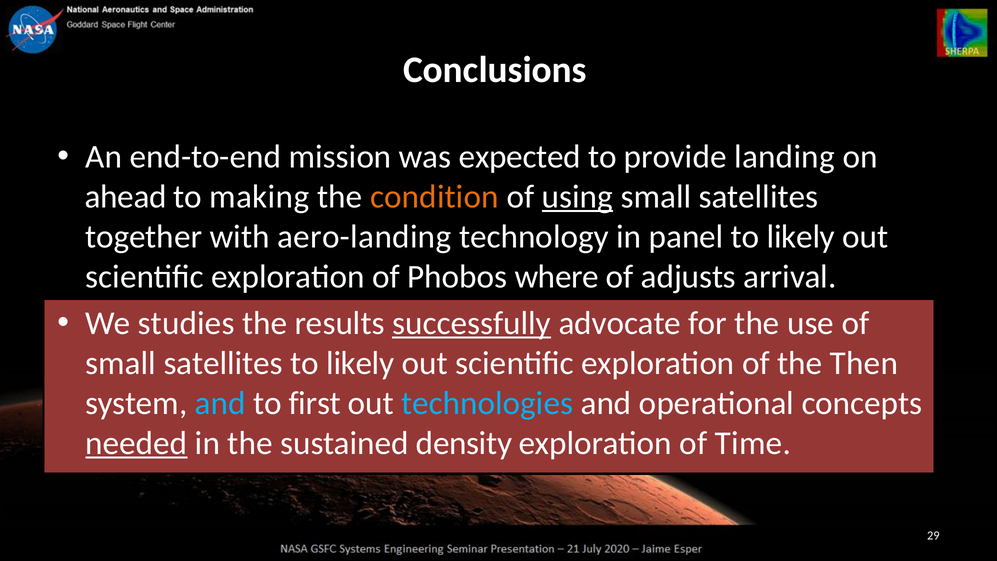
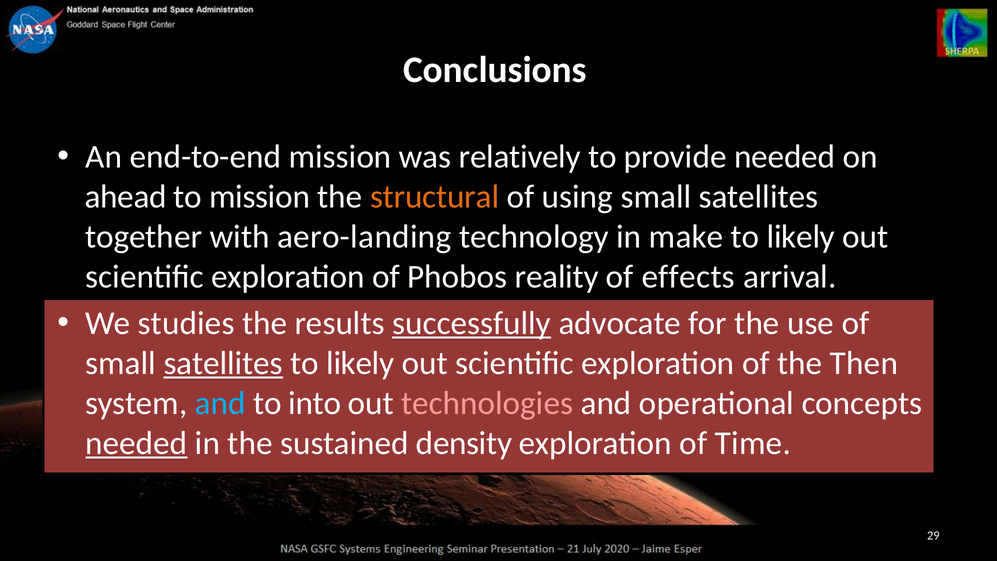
expected: expected -> relatively
provide landing: landing -> needed
to making: making -> mission
condition: condition -> structural
using underline: present -> none
panel: panel -> make
where: where -> reality
adjusts: adjusts -> effects
satellites at (223, 363) underline: none -> present
first: first -> into
technologies colour: light blue -> pink
